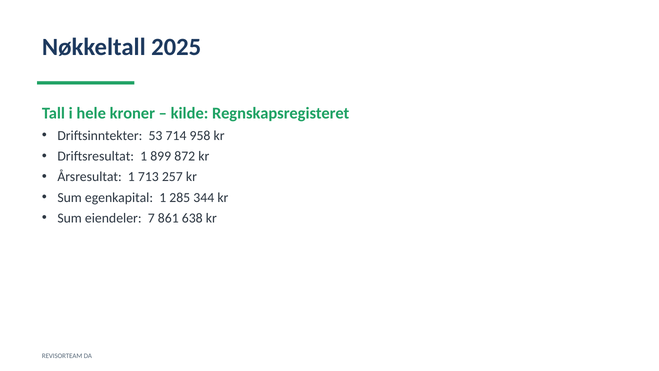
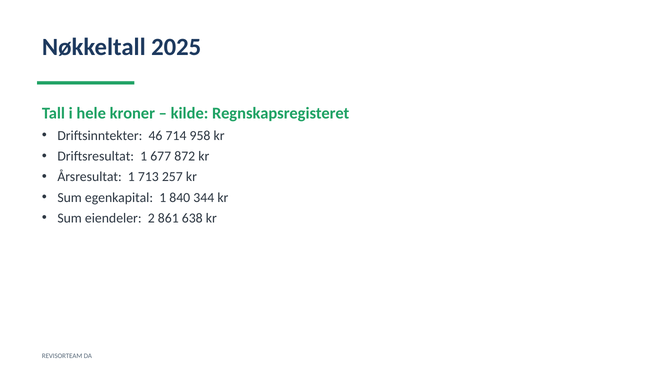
53: 53 -> 46
899: 899 -> 677
285: 285 -> 840
7: 7 -> 2
